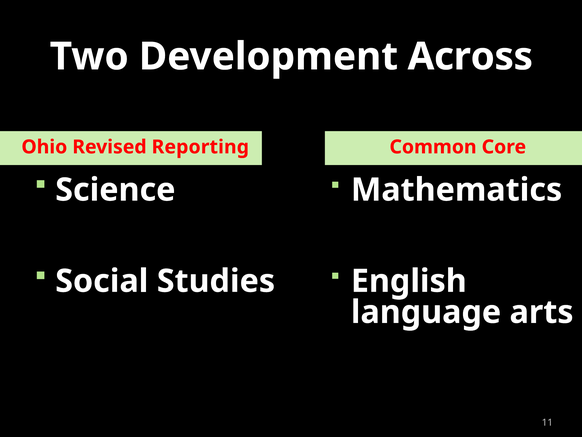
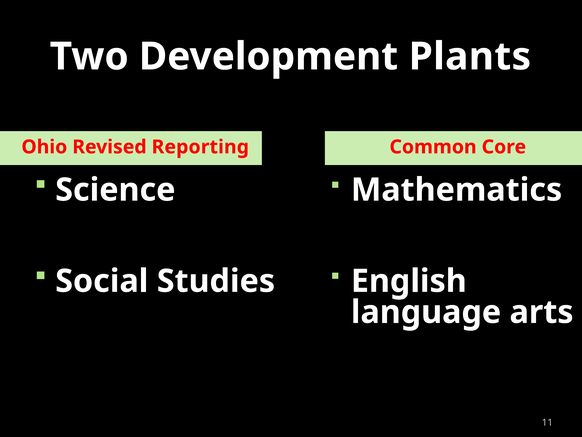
Across: Across -> Plants
